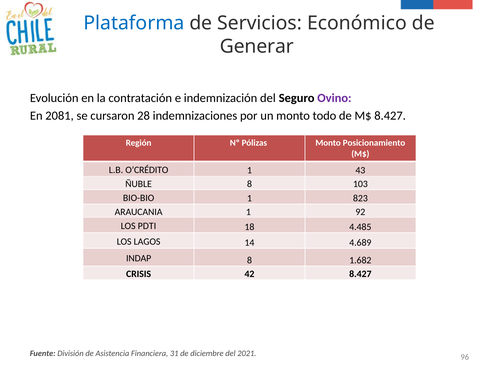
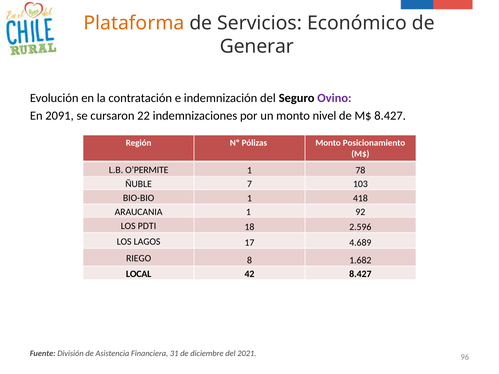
Plataforma colour: blue -> orange
2081: 2081 -> 2091
28: 28 -> 22
todo: todo -> nivel
O’CRÉDITO: O’CRÉDITO -> O’PERMITE
43: 43 -> 78
ÑUBLE 8: 8 -> 7
823: 823 -> 418
4.485: 4.485 -> 2.596
14: 14 -> 17
INDAP: INDAP -> RIEGO
CRISIS: CRISIS -> LOCAL
